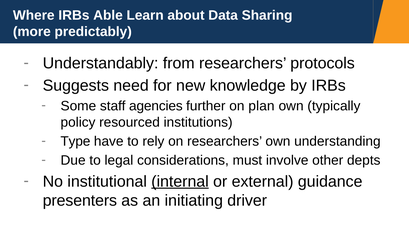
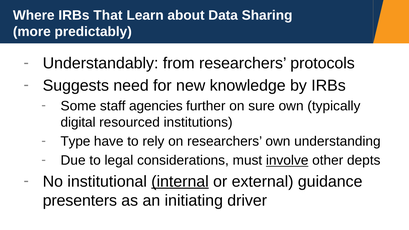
Able: Able -> That
plan: plan -> sure
policy: policy -> digital
involve underline: none -> present
